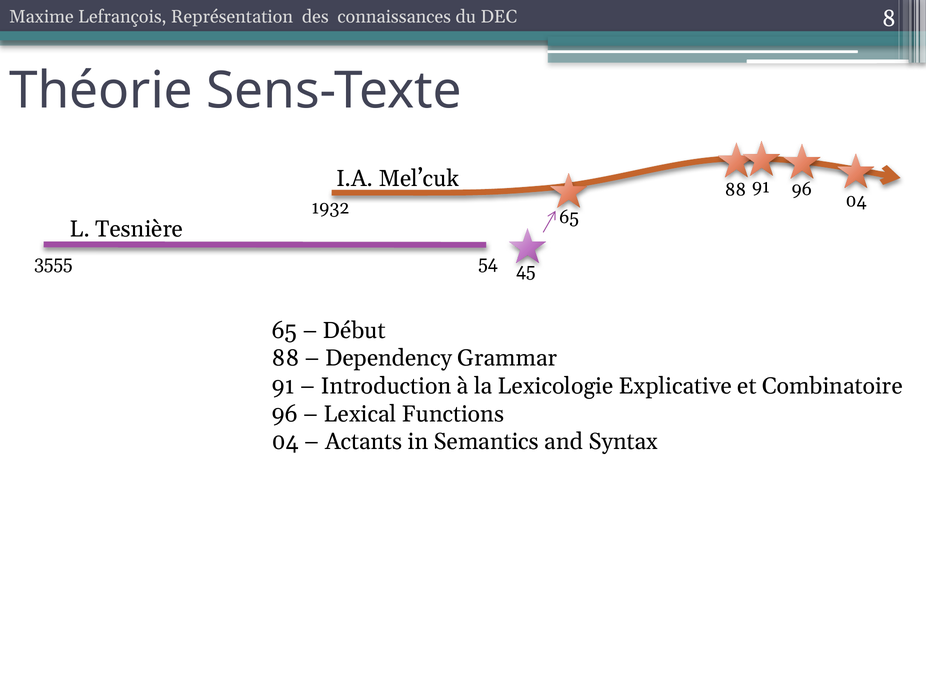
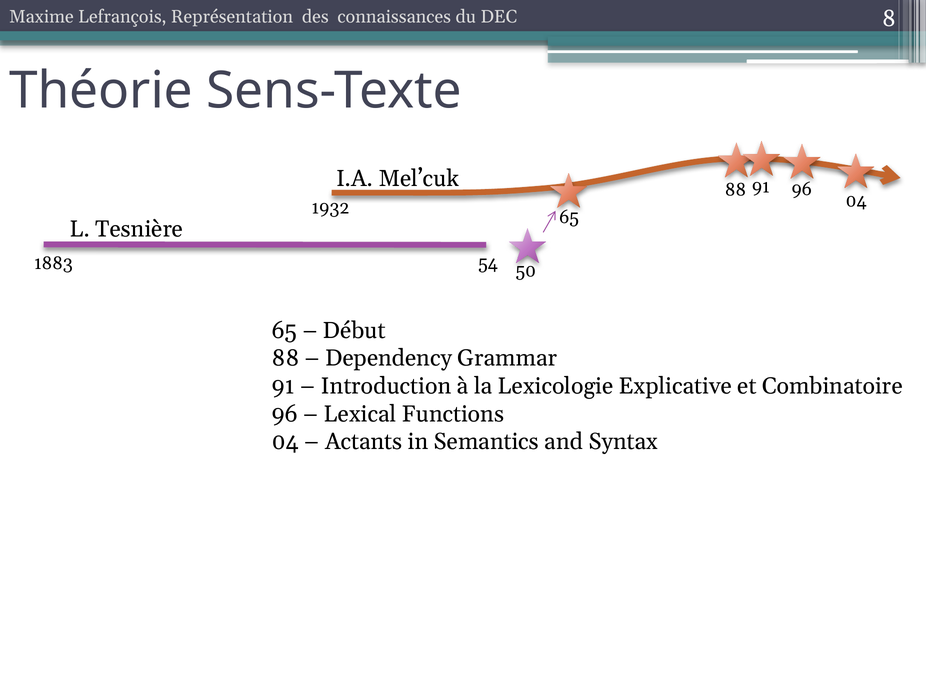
3555: 3555 -> 1883
45: 45 -> 50
